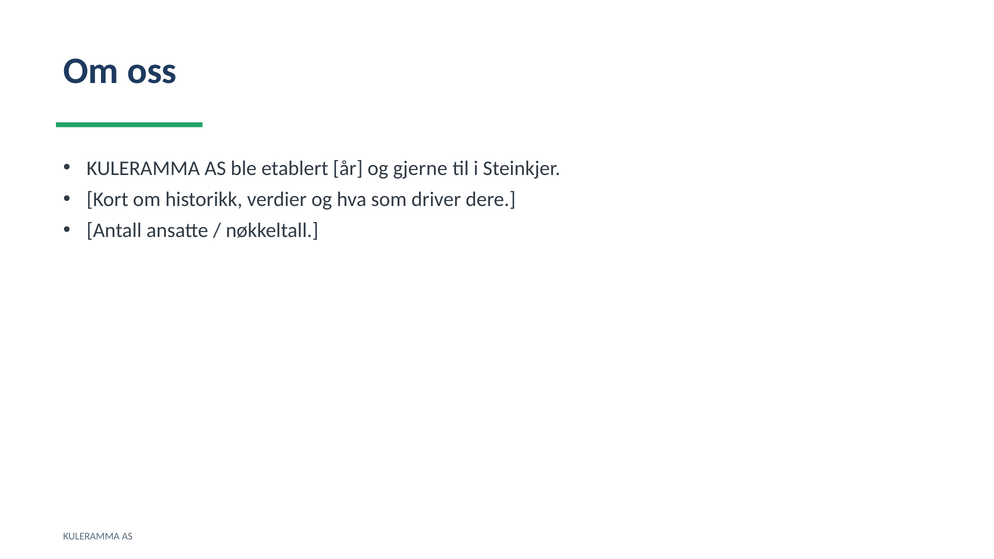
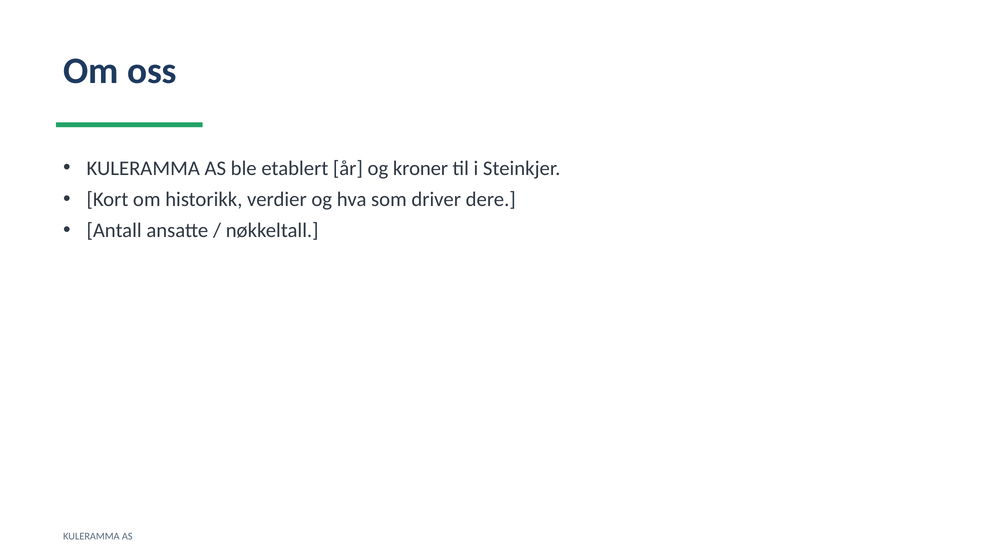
gjerne: gjerne -> kroner
